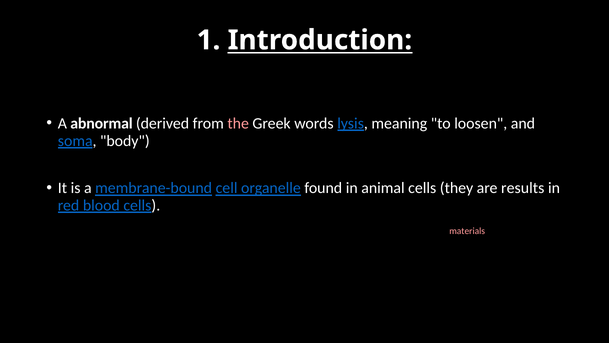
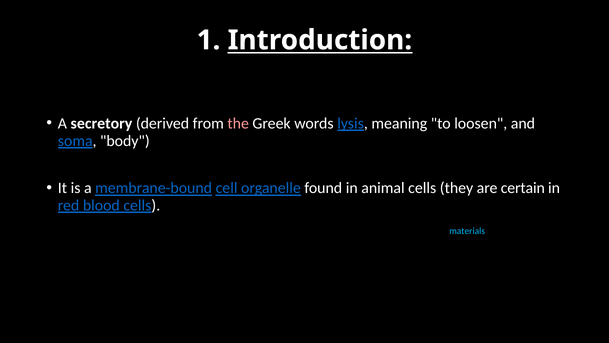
abnormal: abnormal -> secretory
results: results -> certain
materials colour: pink -> light blue
